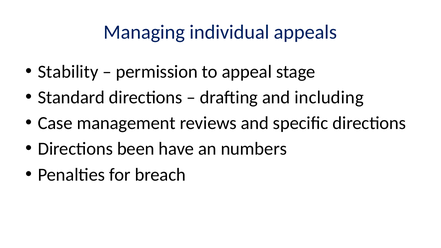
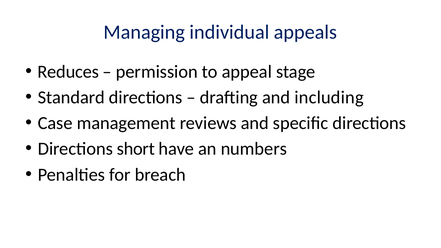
Stability: Stability -> Reduces
been: been -> short
